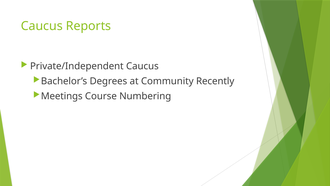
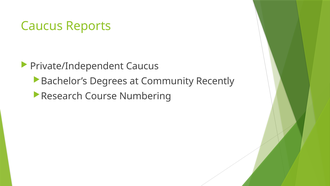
Meetings: Meetings -> Research
